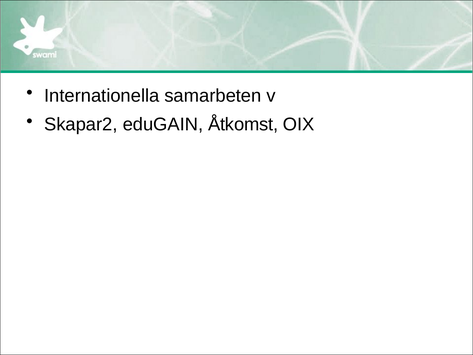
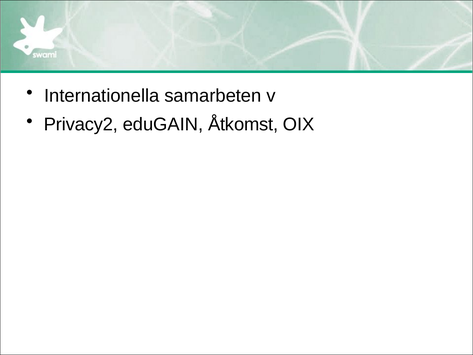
Skapar2: Skapar2 -> Privacy2
